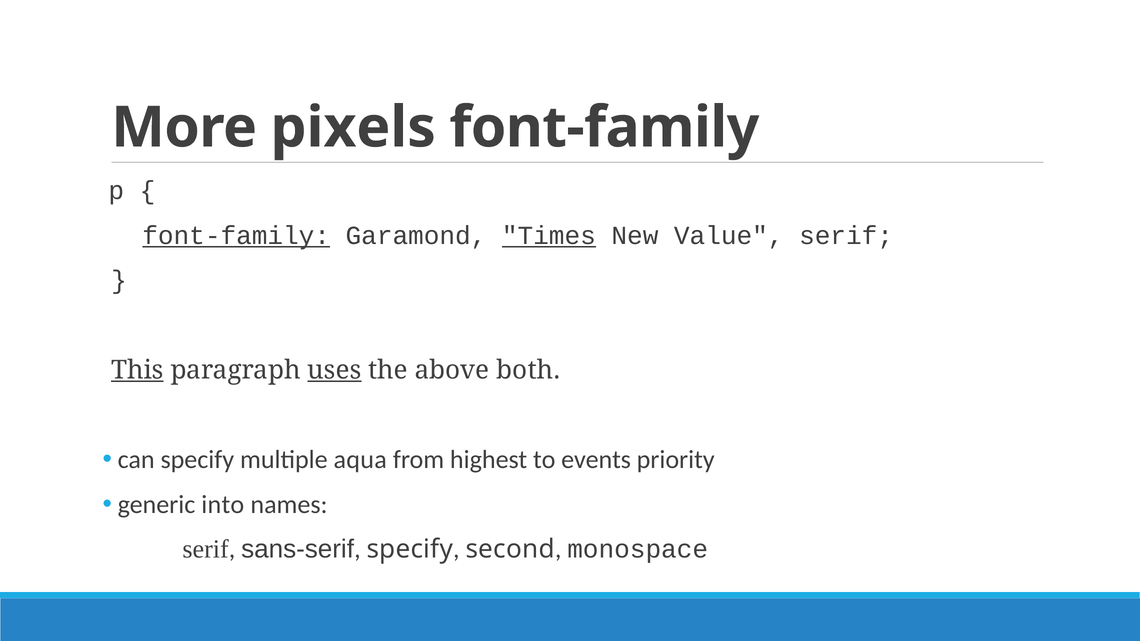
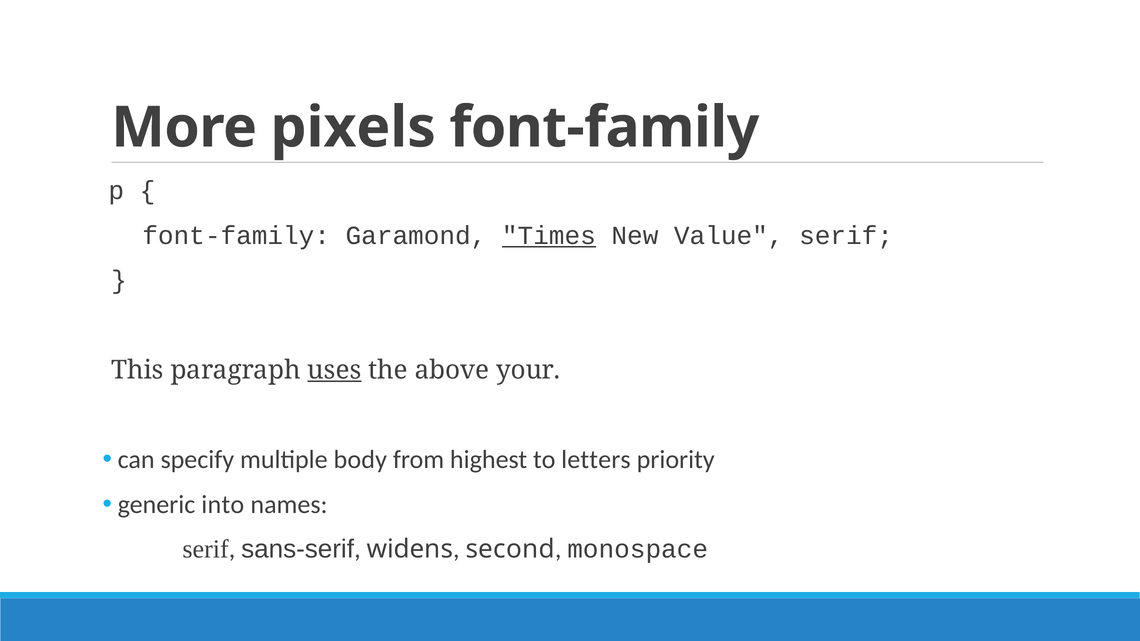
font-family at (236, 236) underline: present -> none
This underline: present -> none
both: both -> your
aqua: aqua -> body
events: events -> letters
sans-serif specify: specify -> widens
